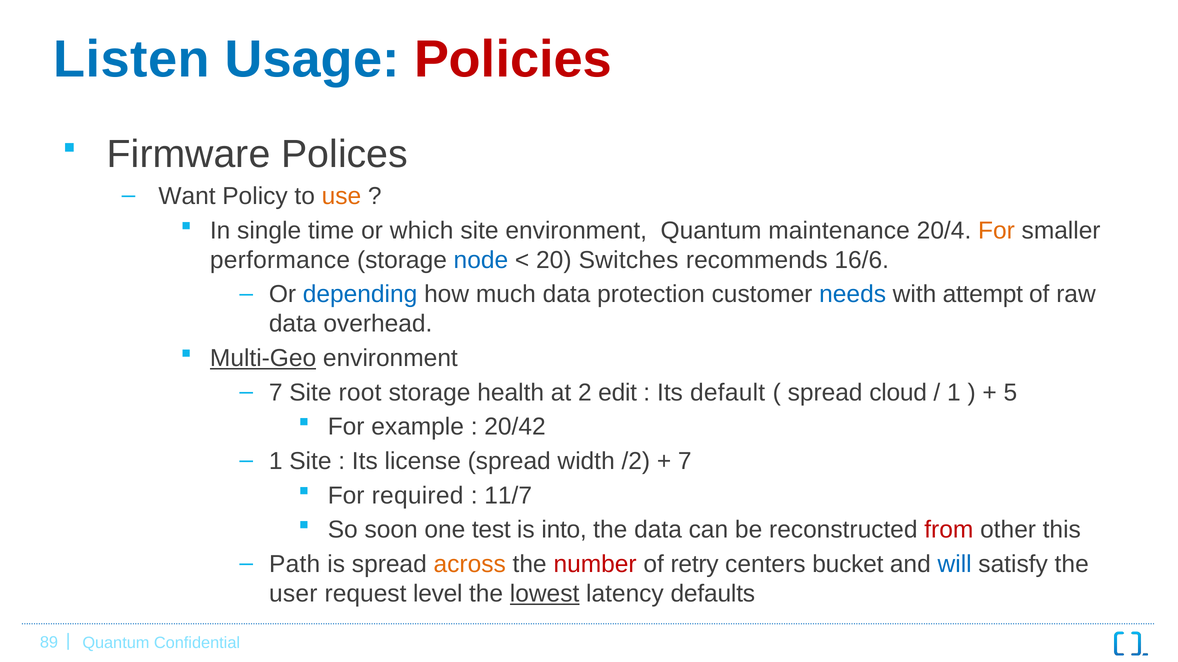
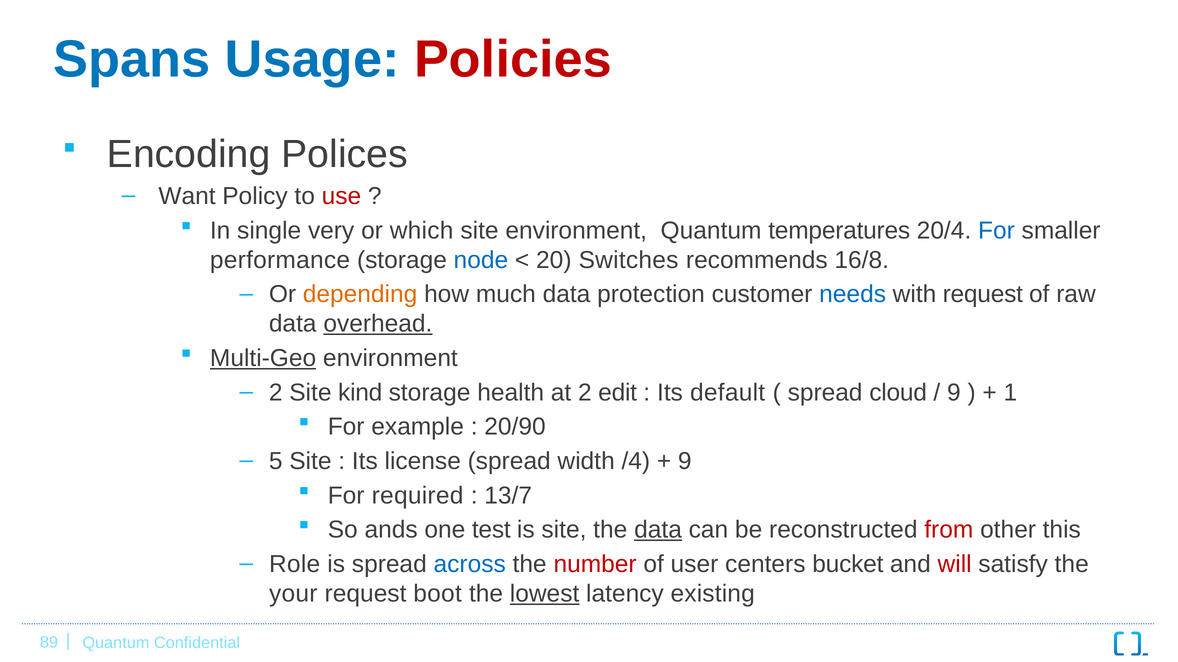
Listen: Listen -> Spans
Firmware: Firmware -> Encoding
use colour: orange -> red
time: time -> very
maintenance: maintenance -> temperatures
For at (996, 231) colour: orange -> blue
16/6: 16/6 -> 16/8
depending colour: blue -> orange
with attempt: attempt -> request
overhead underline: none -> present
7 at (276, 393): 7 -> 2
root: root -> kind
1 at (954, 393): 1 -> 9
5: 5 -> 1
20/42: 20/42 -> 20/90
1 at (276, 462): 1 -> 5
/2: /2 -> /4
7 at (685, 462): 7 -> 9
11/7: 11/7 -> 13/7
soon: soon -> ands
is into: into -> site
data at (658, 530) underline: none -> present
Path: Path -> Role
across colour: orange -> blue
retry: retry -> user
will colour: blue -> red
user: user -> your
level: level -> boot
defaults: defaults -> existing
